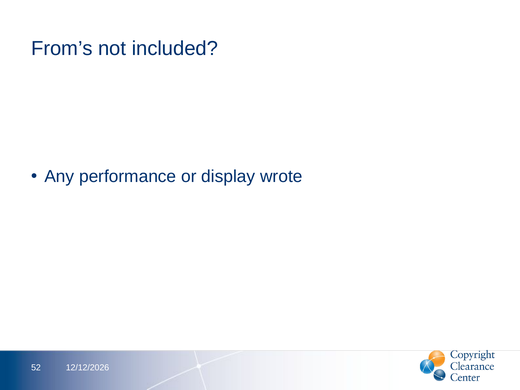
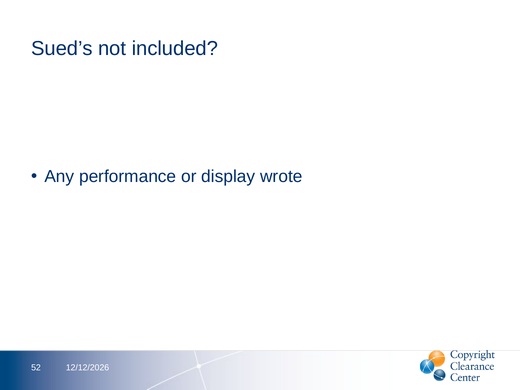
From’s: From’s -> Sued’s
